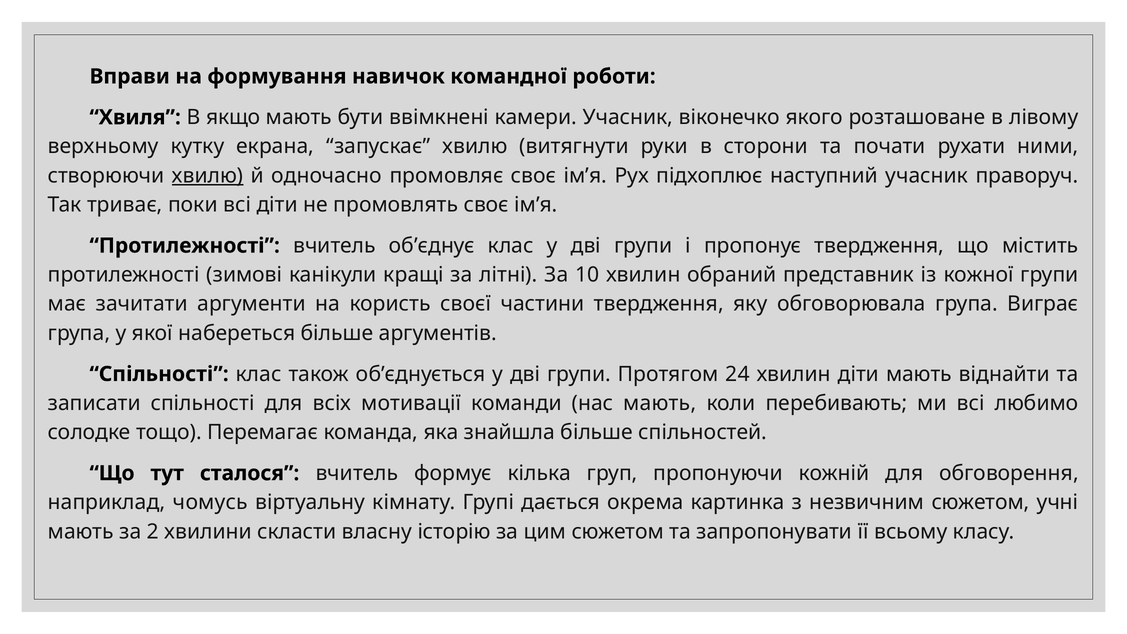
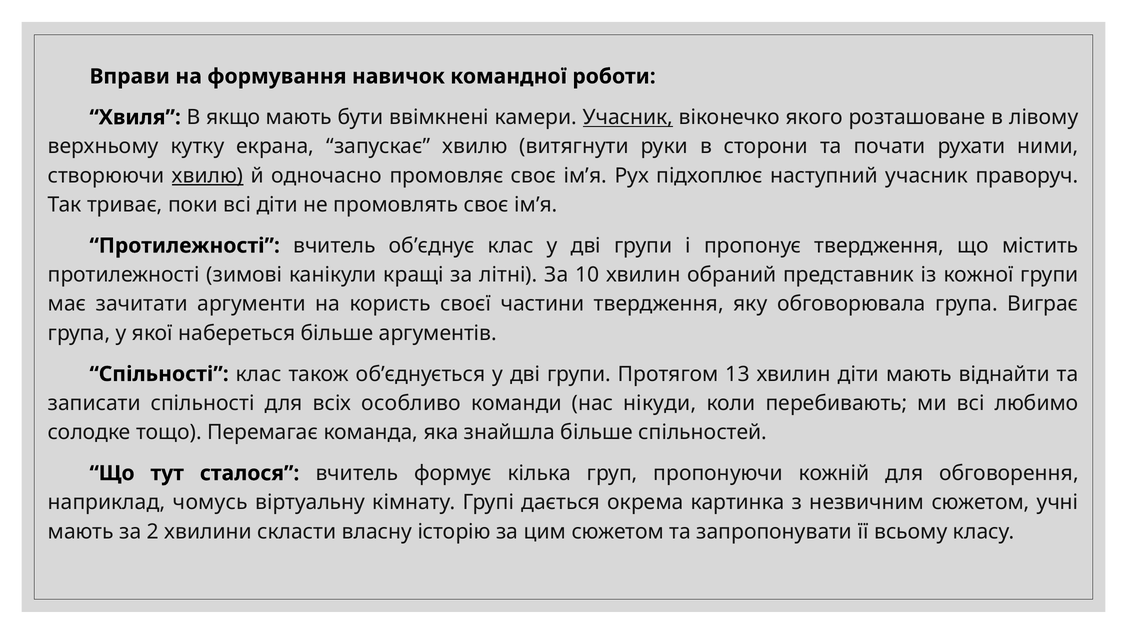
Учасник at (628, 117) underline: none -> present
24: 24 -> 13
мотивації: мотивації -> особливо
нас мають: мають -> нікуди
